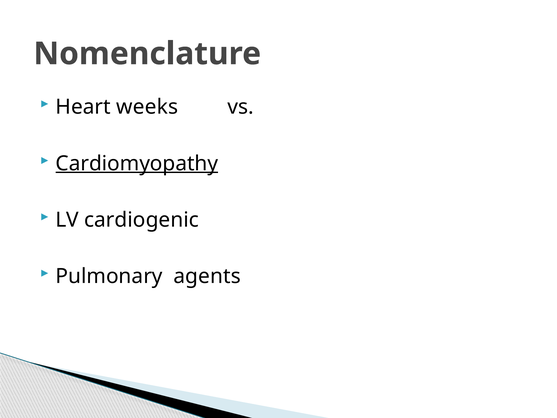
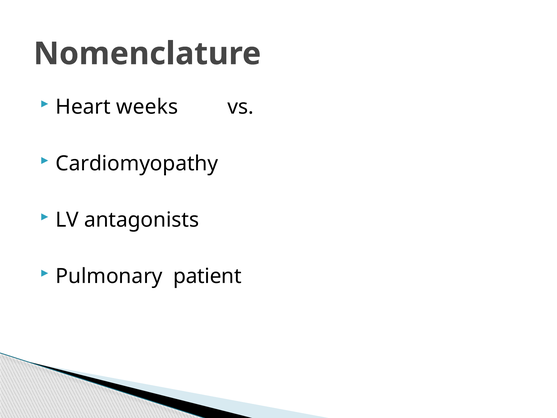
Cardiomyopathy underline: present -> none
cardiogenic: cardiogenic -> antagonists
agents: agents -> patient
